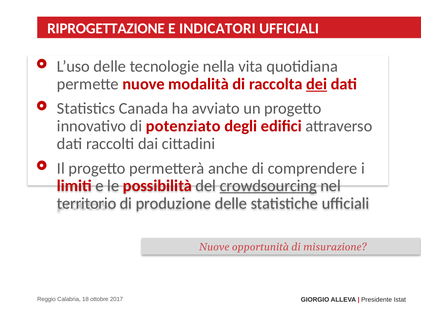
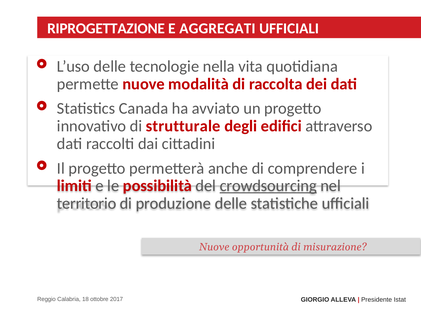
INDICATORI: INDICATORI -> AGGREGATI
dei underline: present -> none
potenziato: potenziato -> strutturale
